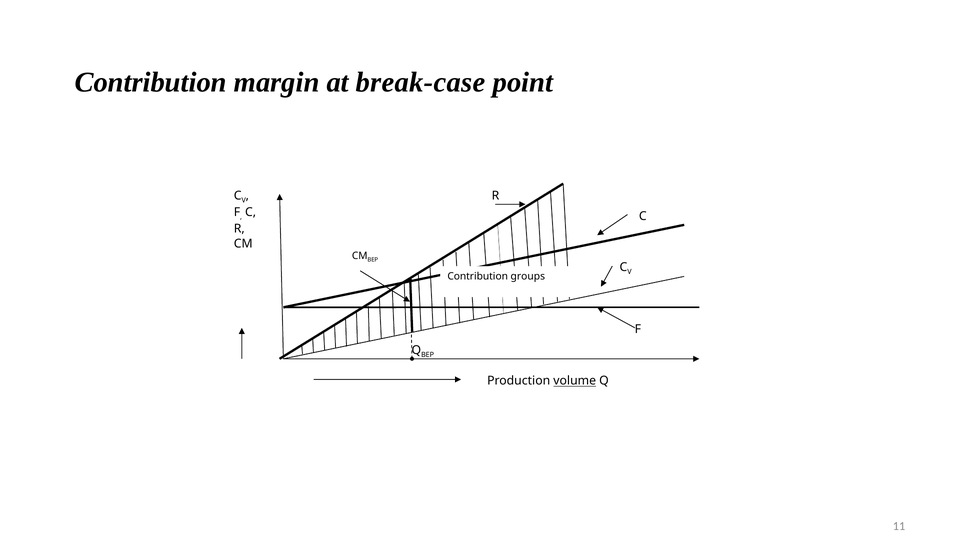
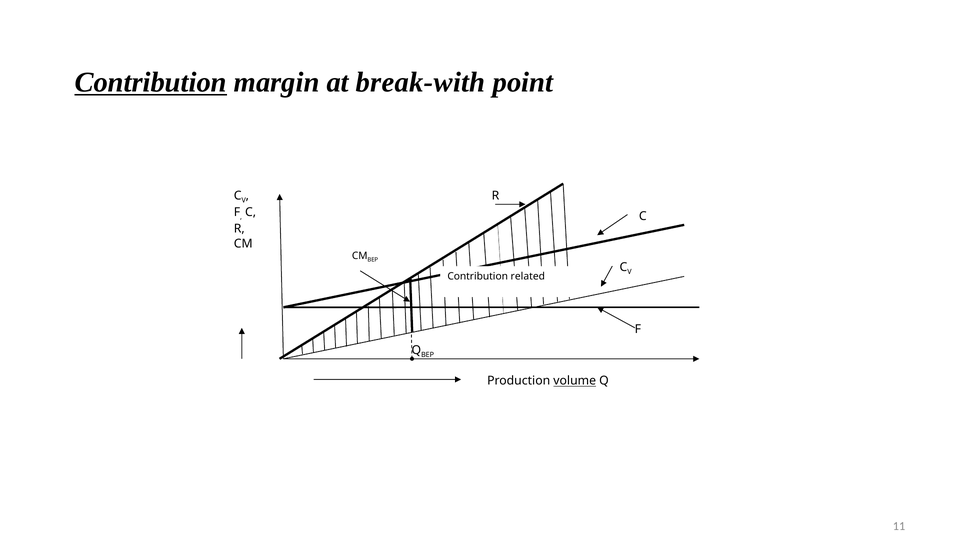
Contribution at (151, 82) underline: none -> present
break-case: break-case -> break-with
groups: groups -> related
